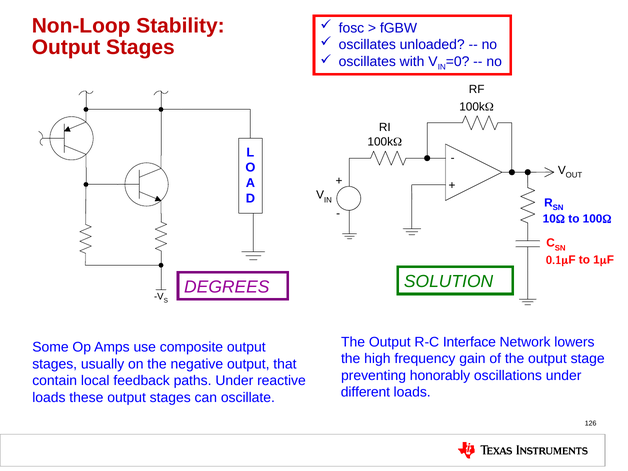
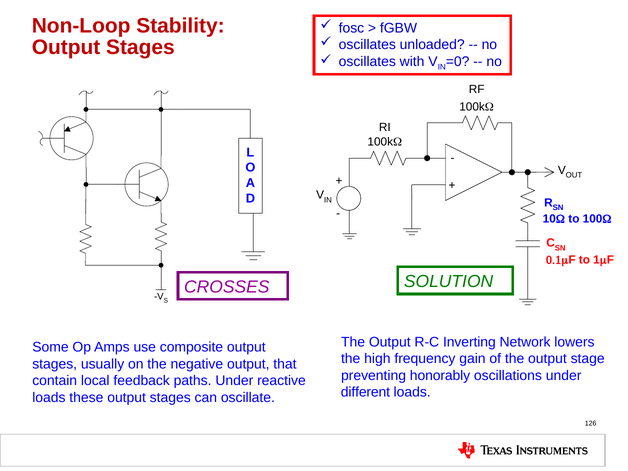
DEGREES: DEGREES -> CROSSES
Interface: Interface -> Inverting
